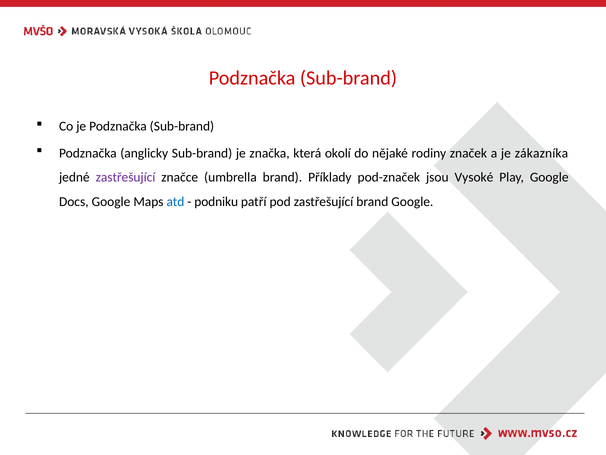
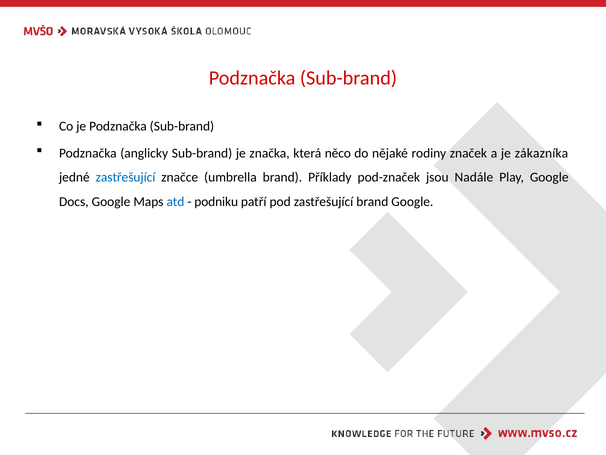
okolí: okolí -> něco
zastřešující at (126, 177) colour: purple -> blue
Vysoké: Vysoké -> Nadále
